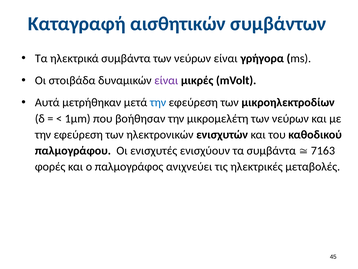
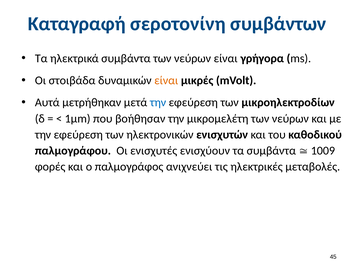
αισθητικών: αισθητικών -> σεροτονίνη
είναι at (166, 80) colour: purple -> orange
7163: 7163 -> 1009
